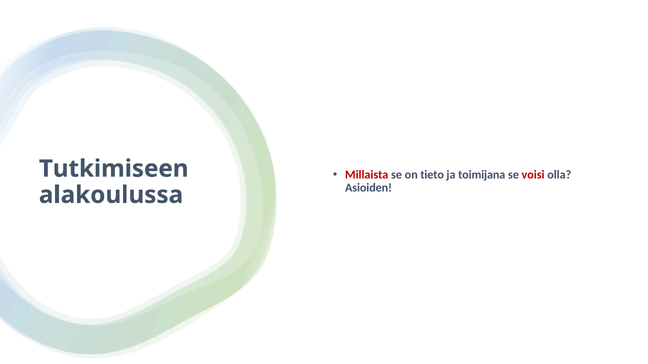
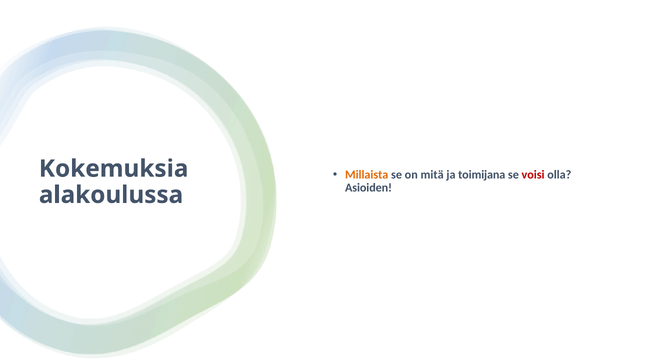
Tutkimiseen: Tutkimiseen -> Kokemuksia
Millaista colour: red -> orange
tieto: tieto -> mitä
